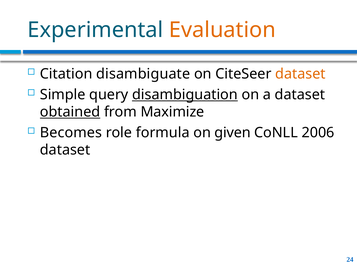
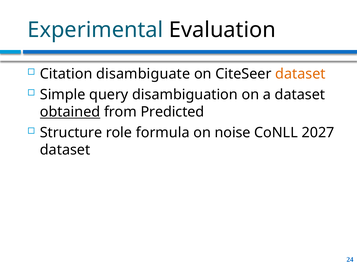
Evaluation colour: orange -> black
disambiguation underline: present -> none
Maximize: Maximize -> Predicted
Becomes: Becomes -> Structure
given: given -> noise
2006: 2006 -> 2027
